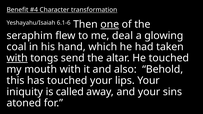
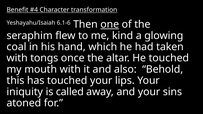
deal: deal -> kind
with at (17, 58) underline: present -> none
send: send -> once
